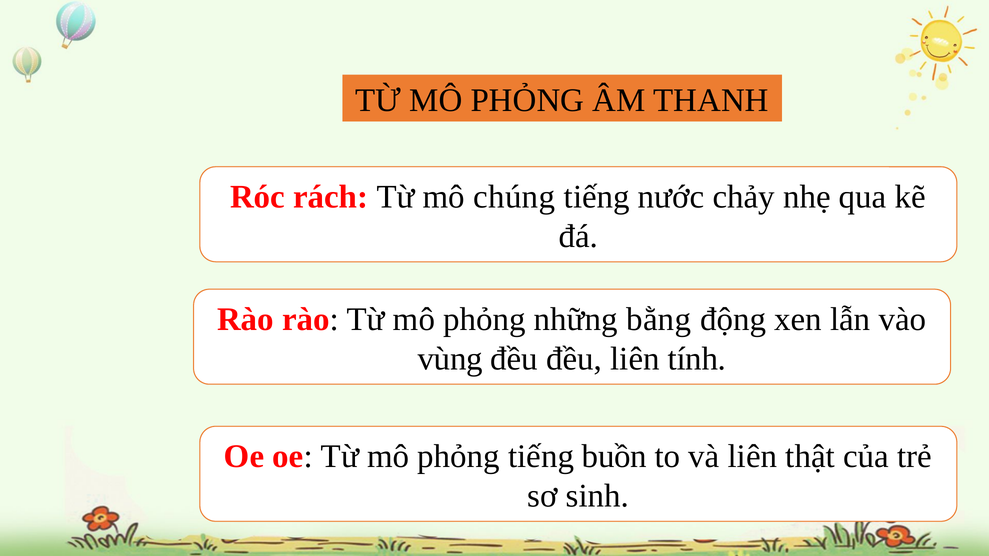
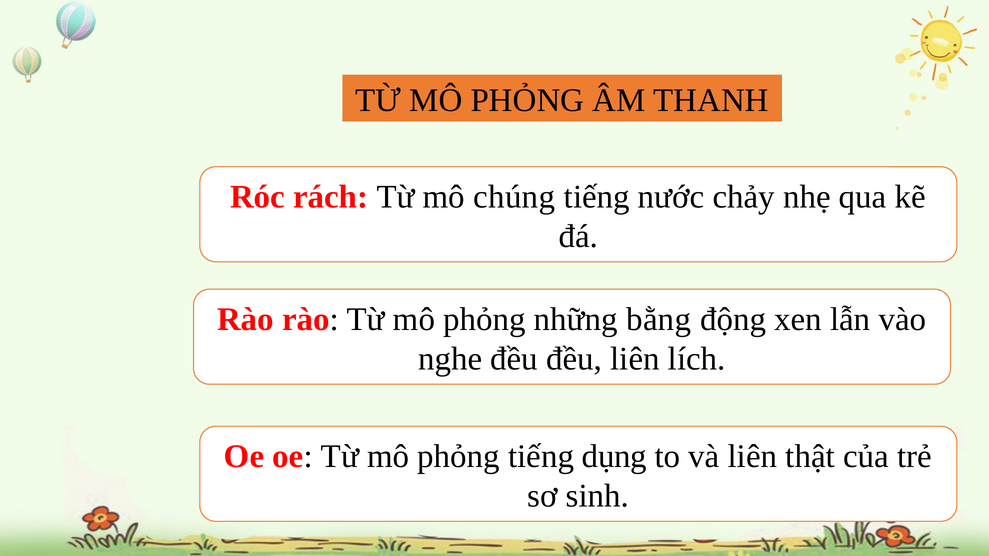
vùng: vùng -> nghe
tính: tính -> lích
buồn: buồn -> dụng
